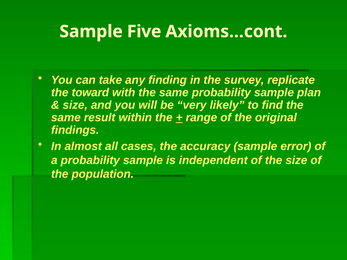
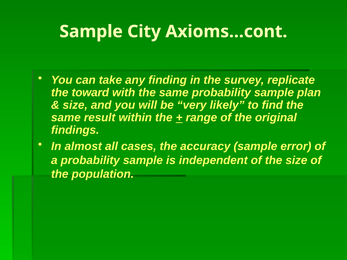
Five: Five -> City
